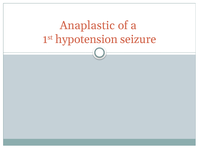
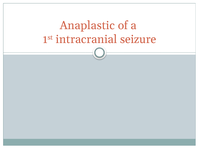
hypotension: hypotension -> intracranial
